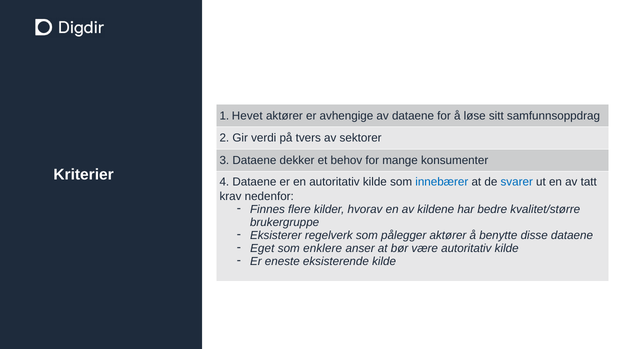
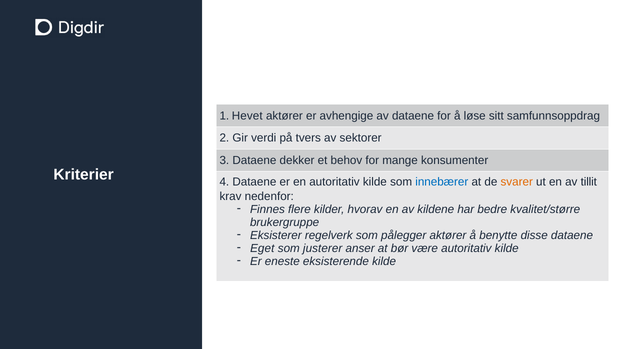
svarer colour: blue -> orange
tatt: tatt -> tillit
enklere: enklere -> justerer
